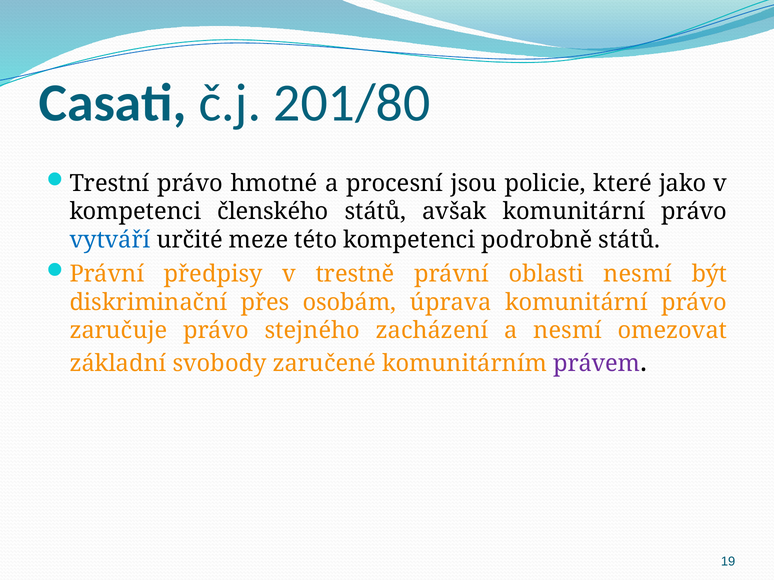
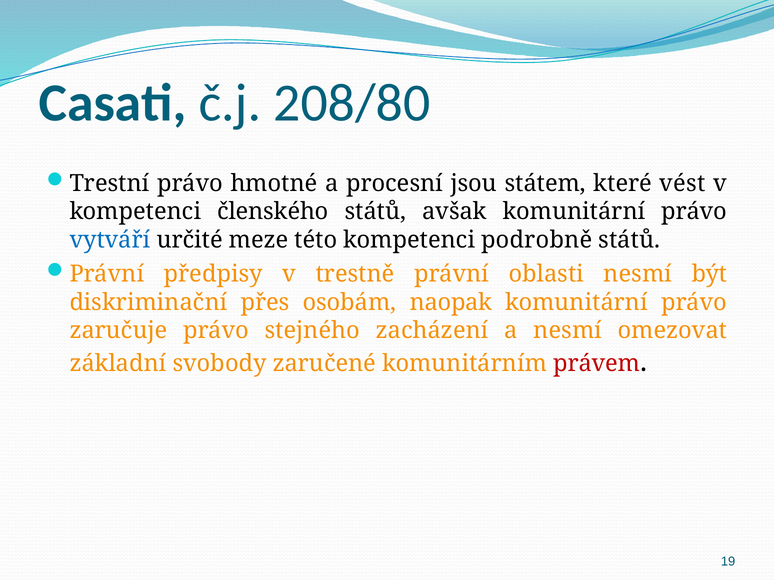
201/80: 201/80 -> 208/80
policie: policie -> státem
jako: jako -> vést
úprava: úprava -> naopak
právem colour: purple -> red
